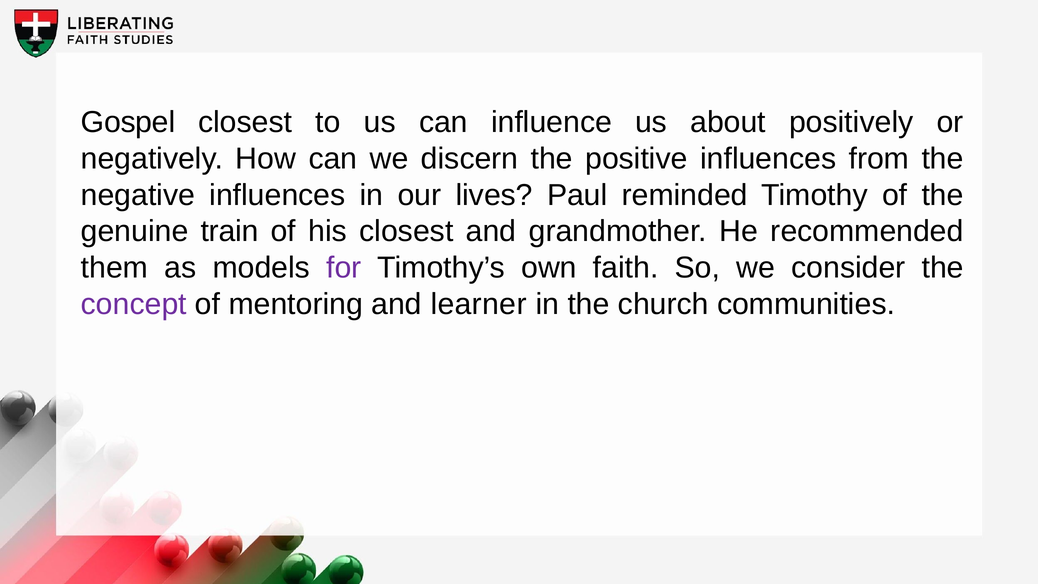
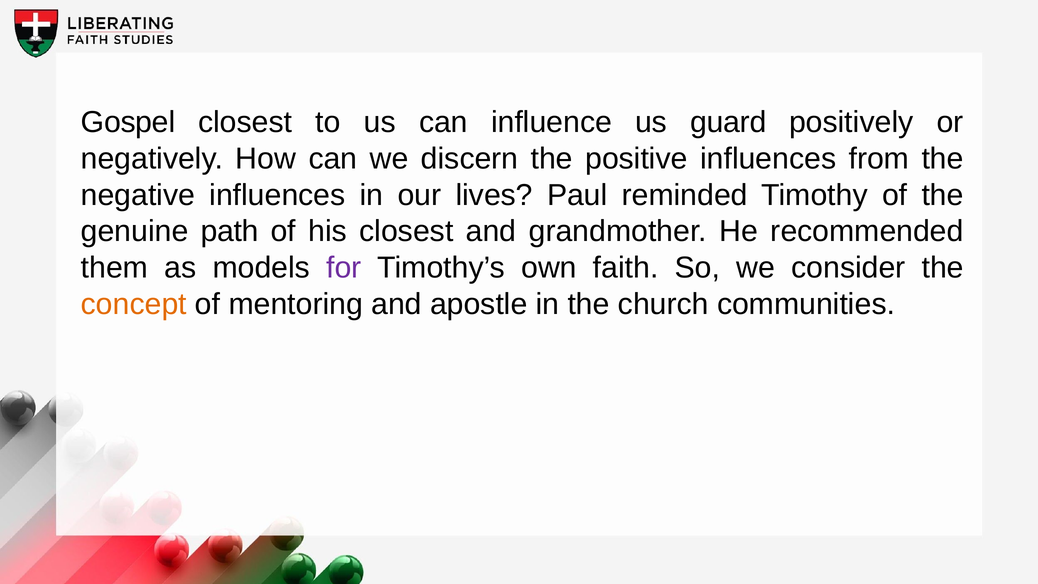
about: about -> guard
train: train -> path
concept colour: purple -> orange
learner: learner -> apostle
